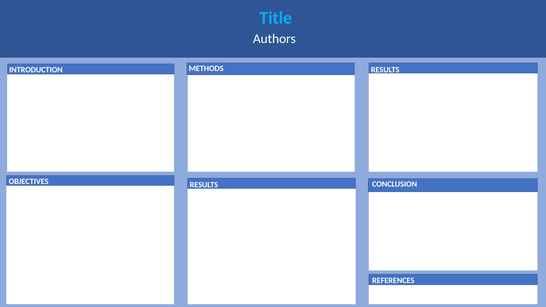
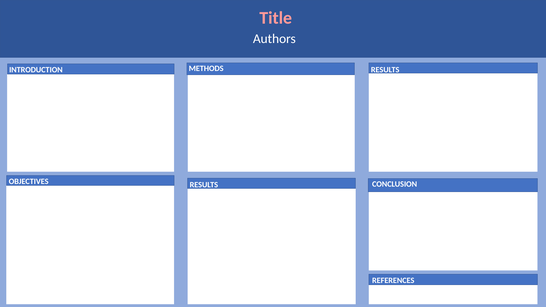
Title colour: light blue -> pink
